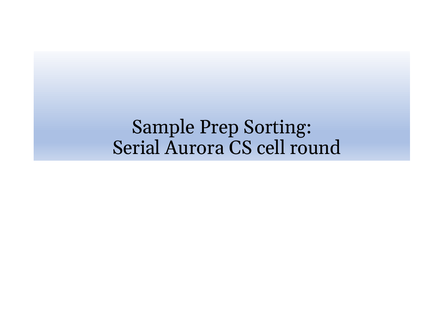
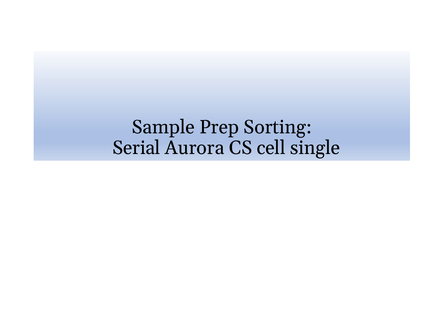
round: round -> single
